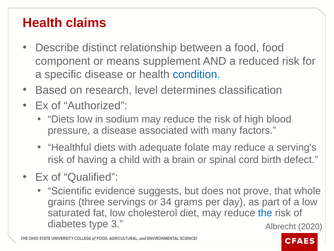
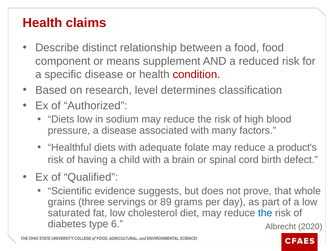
condition colour: blue -> red
serving's: serving's -> product's
34: 34 -> 89
3: 3 -> 6
